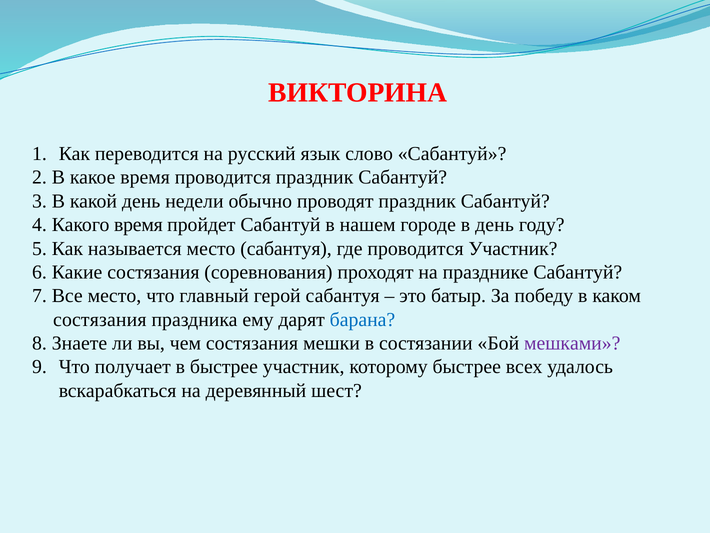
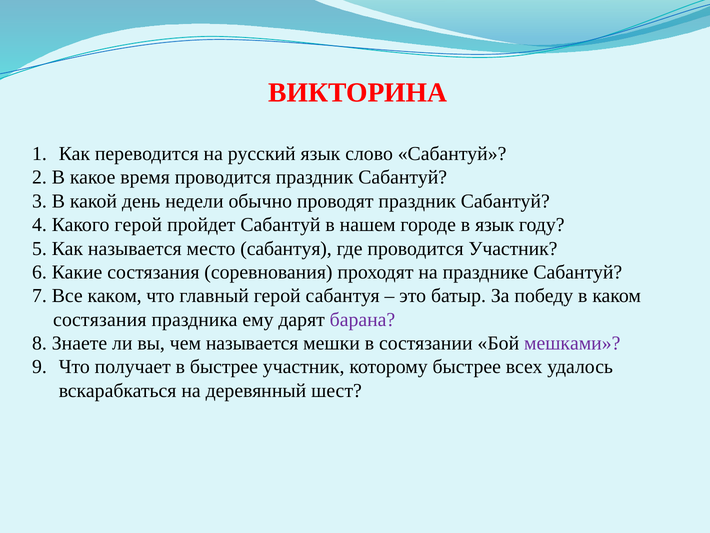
Какого время: время -> герой
в день: день -> язык
Все место: место -> каком
барана colour: blue -> purple
чем состязания: состязания -> называется
